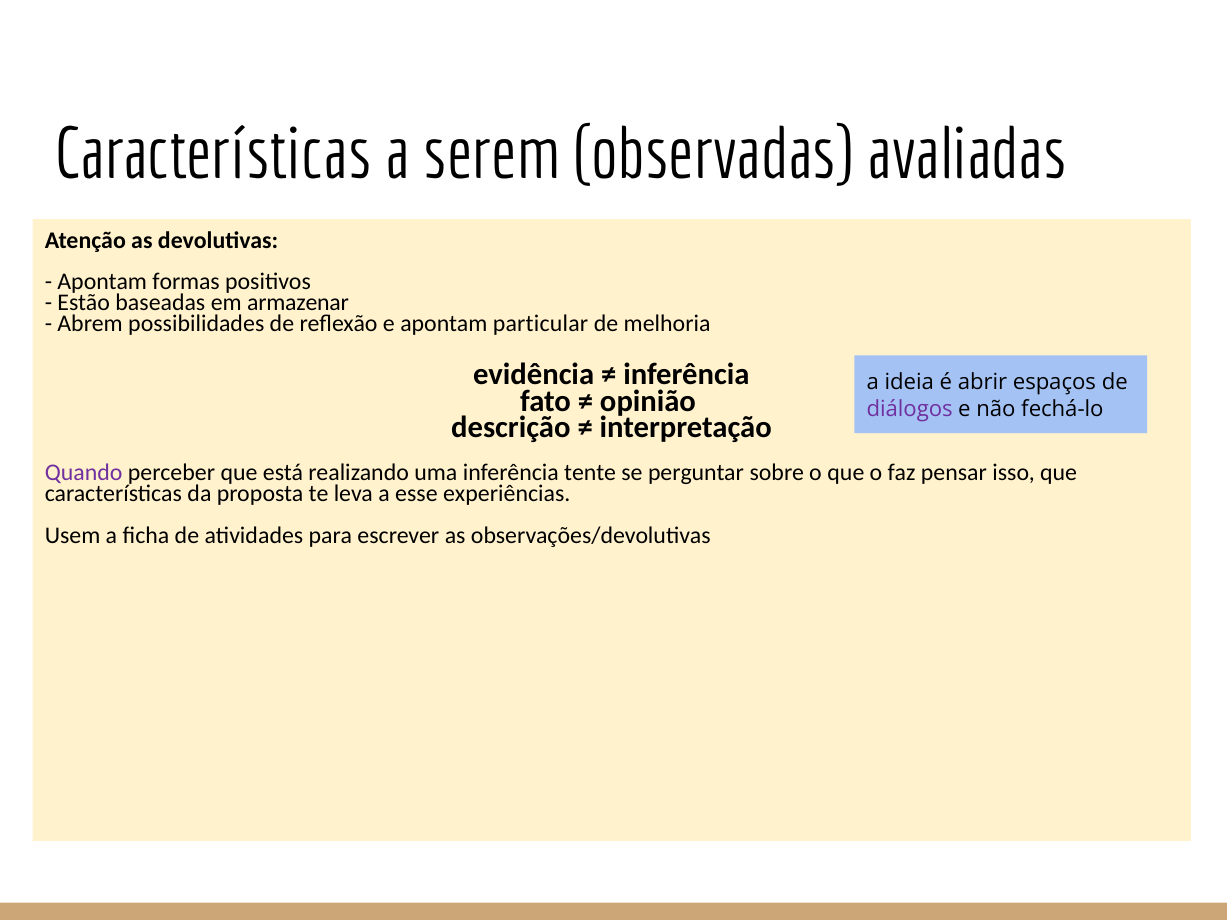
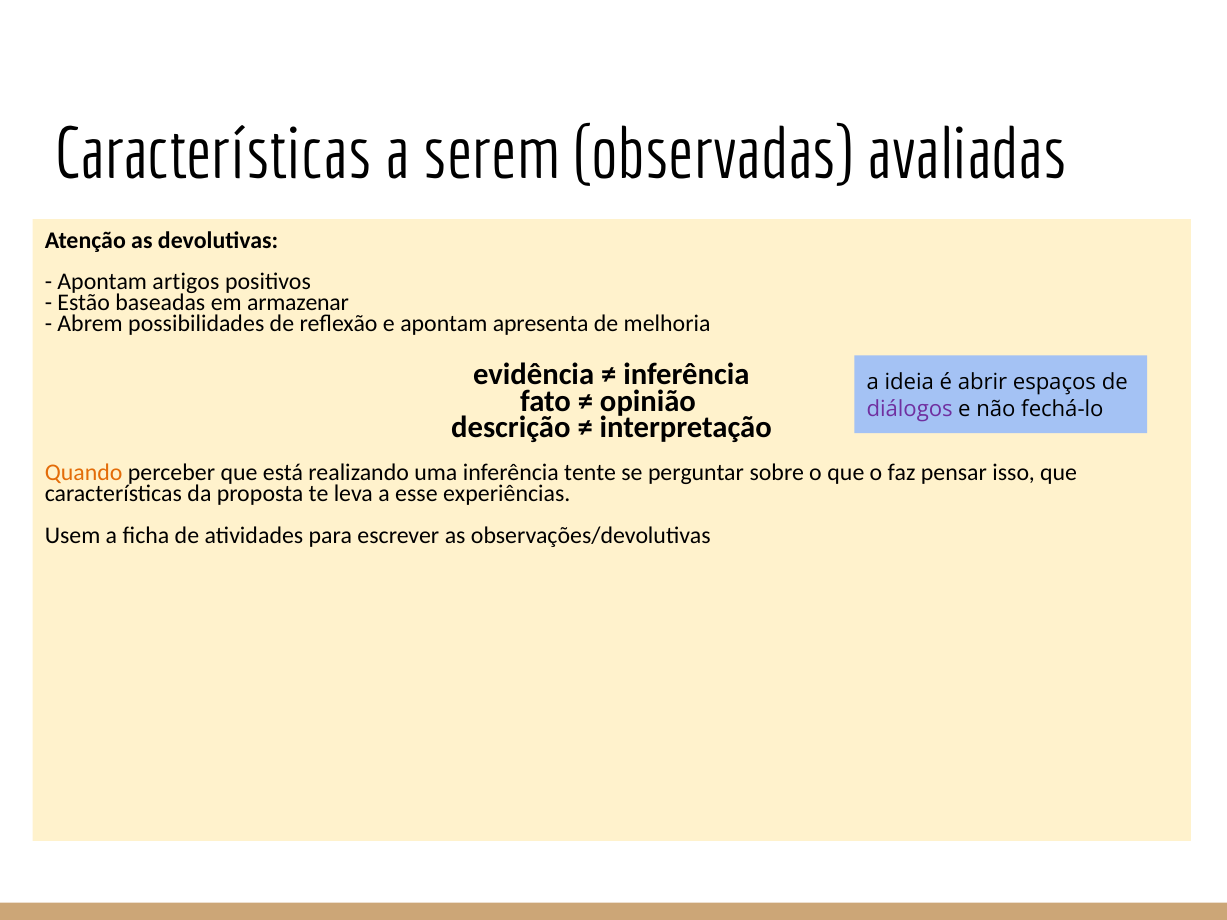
formas: formas -> artigos
particular: particular -> apresenta
Quando colour: purple -> orange
